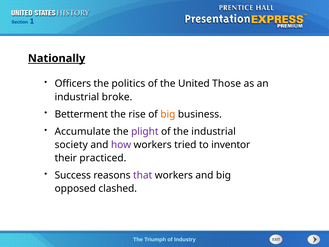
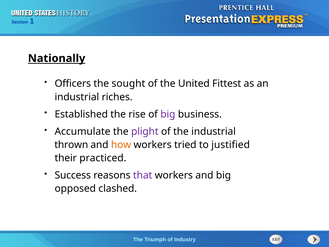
politics: politics -> sought
Those: Those -> Fittest
broke: broke -> riches
Betterment: Betterment -> Established
big at (168, 114) colour: orange -> purple
society: society -> thrown
how colour: purple -> orange
inventor: inventor -> justified
